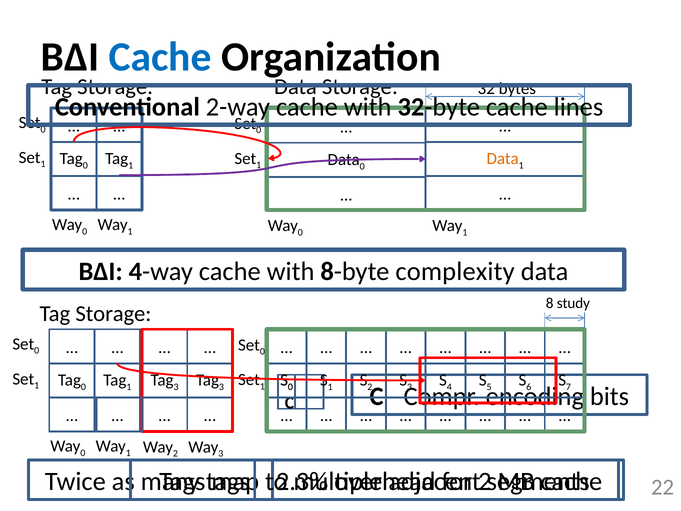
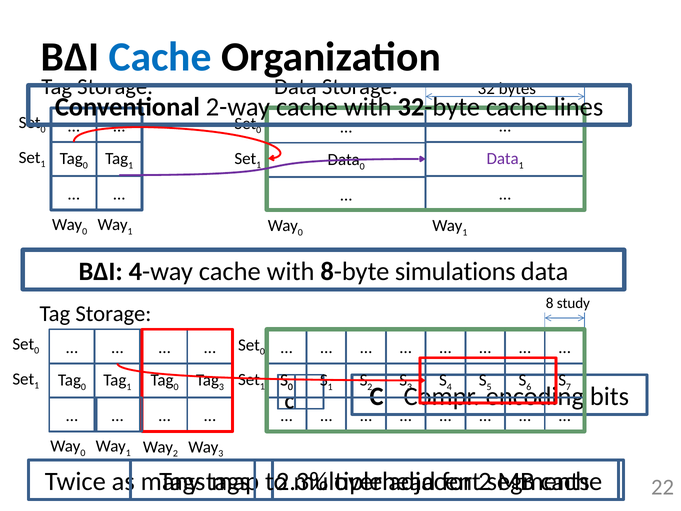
Data at (503, 159) colour: orange -> purple
complexity: complexity -> simulations
3 at (176, 387): 3 -> 0
